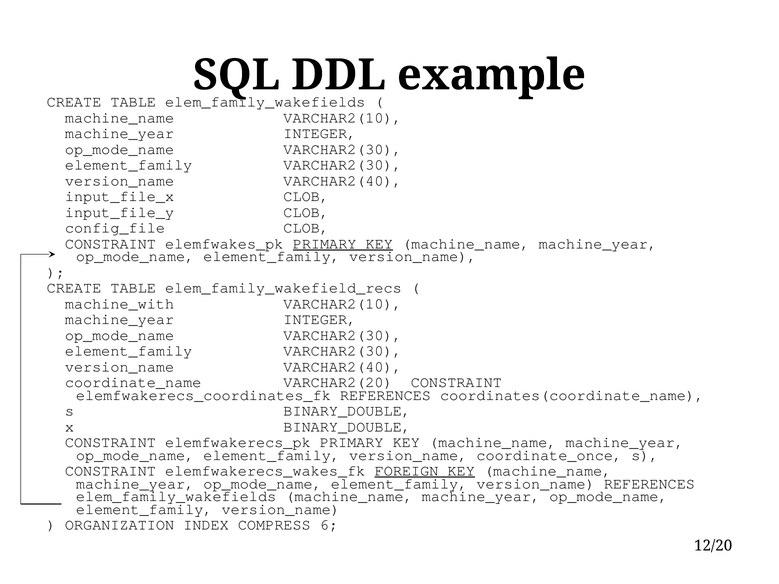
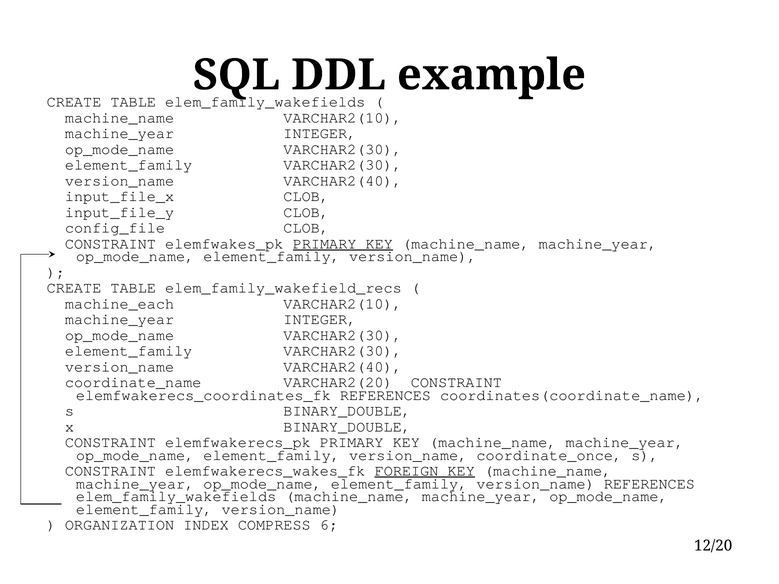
machine_with: machine_with -> machine_each
